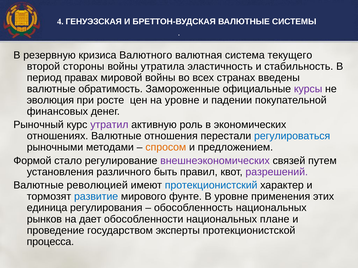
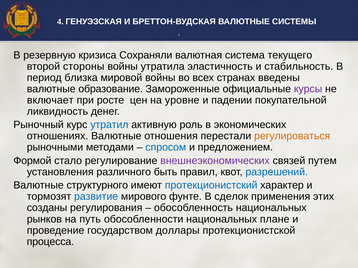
Валютного: Валютного -> Сохраняли
правах: правах -> близка
обратимость: обратимость -> образование
эволюция: эволюция -> включает
финансовых: финансовых -> ликвидность
утратил colour: purple -> blue
регулироваться colour: blue -> orange
спросом colour: orange -> blue
разрешений colour: purple -> blue
революцией: революцией -> структурного
В уровне: уровне -> сделок
единица: единица -> созданы
дает: дает -> путь
эксперты: эксперты -> доллары
